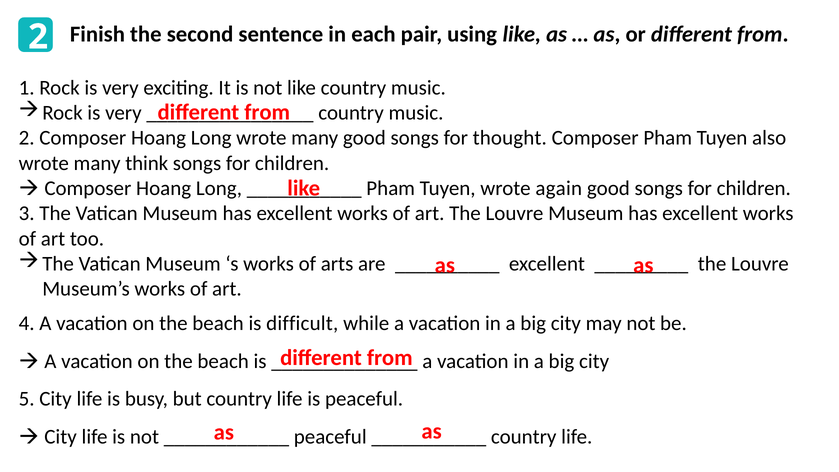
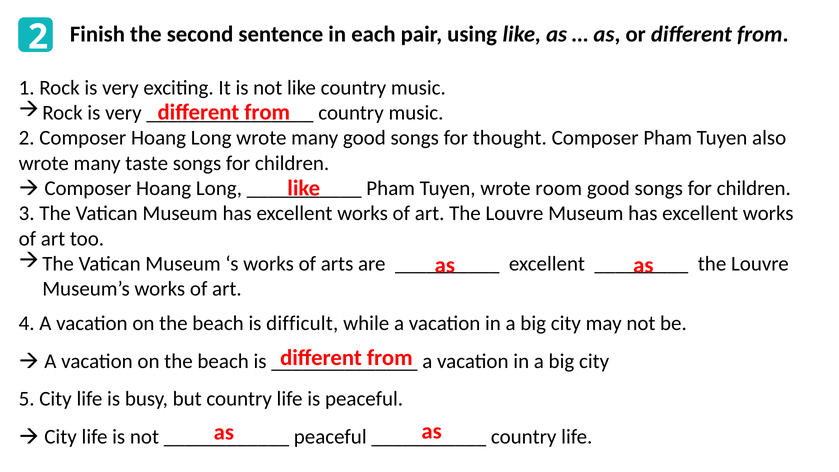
think: think -> taste
again: again -> room
